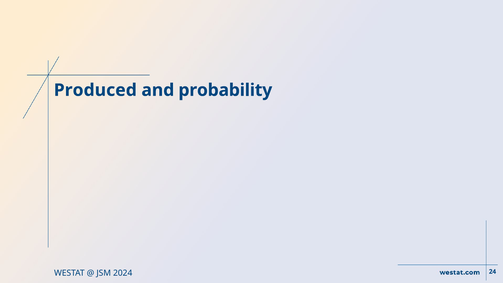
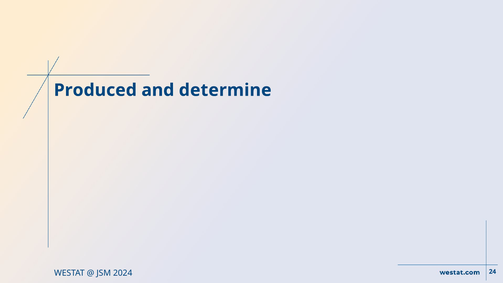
probability: probability -> determine
